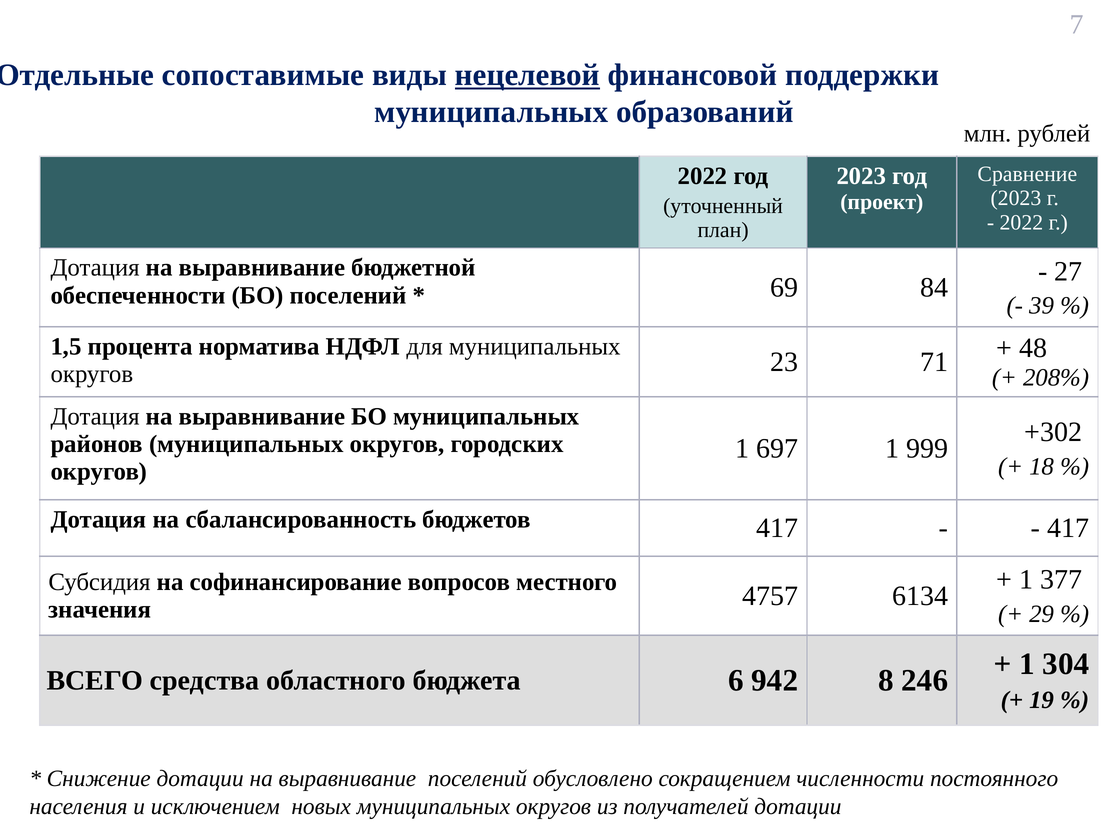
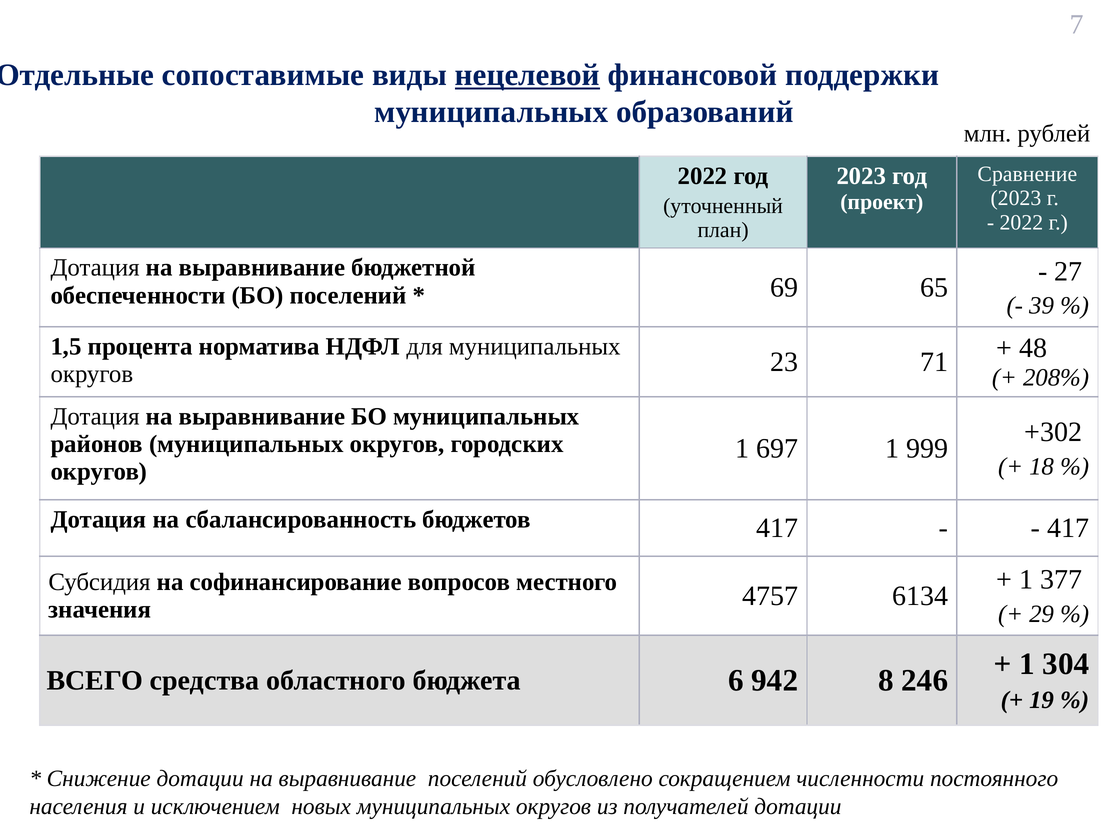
84: 84 -> 65
